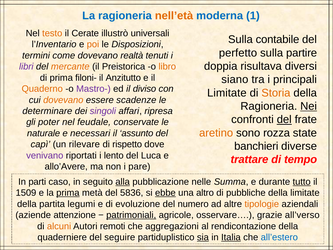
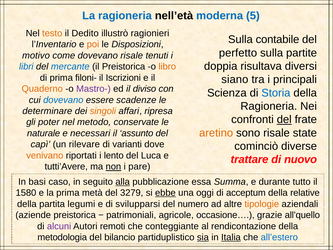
nell’età colour: orange -> black
1: 1 -> 5
Cerate: Cerate -> Dedito
universali: universali -> ragionieri
partire: partire -> partite
termini: termini -> motivo
dovevano realtà: realtà -> risale
libri colour: purple -> blue
mercante colour: orange -> blue
Anzitutto: Anzitutto -> Iscrizioni
Limitate at (227, 93): Limitate -> Scienza
Storia colour: orange -> blue
dovevano at (63, 100) colour: orange -> blue
Nei underline: present -> none
singoli colour: purple -> orange
feudale: feudale -> metodo
sono rozza: rozza -> risale
rispetto: rispetto -> varianti
banchieri: banchieri -> cominciò
venivano colour: purple -> orange
tempo: tempo -> nuovo
allo’Avere: allo’Avere -> tutti’Avere
non underline: none -> present
parti: parti -> basi
nelle: nelle -> essa
tutto underline: present -> none
1509: 1509 -> 1580
prima at (68, 193) underline: present -> none
5836: 5836 -> 3279
altro: altro -> oggi
pubbliche: pubbliche -> acceptum
della limitate: limitate -> relative
evoluzione: evoluzione -> svilupparsi
aziende attenzione: attenzione -> preistorica
patrimoniali underline: present -> none
osservare…: osservare… -> occasione…
all’verso: all’verso -> all’quello
alcuni colour: orange -> purple
aggregazioni: aggregazioni -> conteggiante
quaderniere: quaderniere -> metodologia
seguire: seguire -> bilancio
